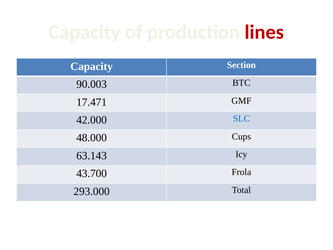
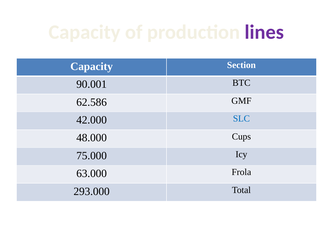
lines colour: red -> purple
90.003: 90.003 -> 90.001
17.471: 17.471 -> 62.586
63.143: 63.143 -> 75.000
43.700: 43.700 -> 63.000
